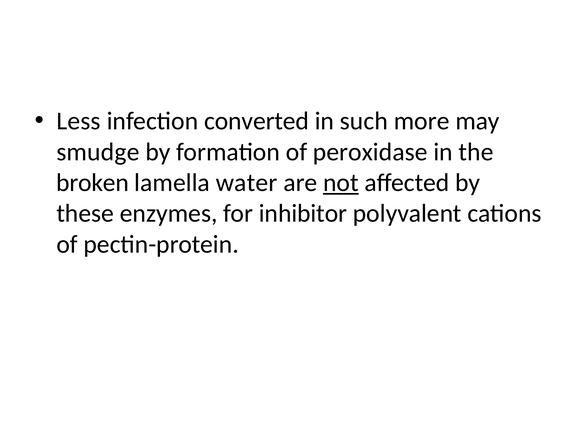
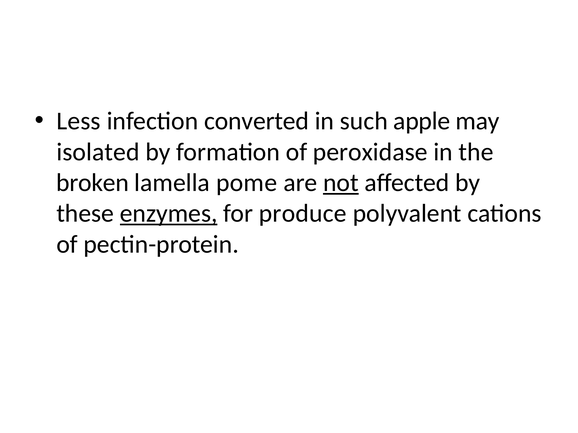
more: more -> apple
smudge: smudge -> isolated
water: water -> pome
enzymes underline: none -> present
inhibitor: inhibitor -> produce
